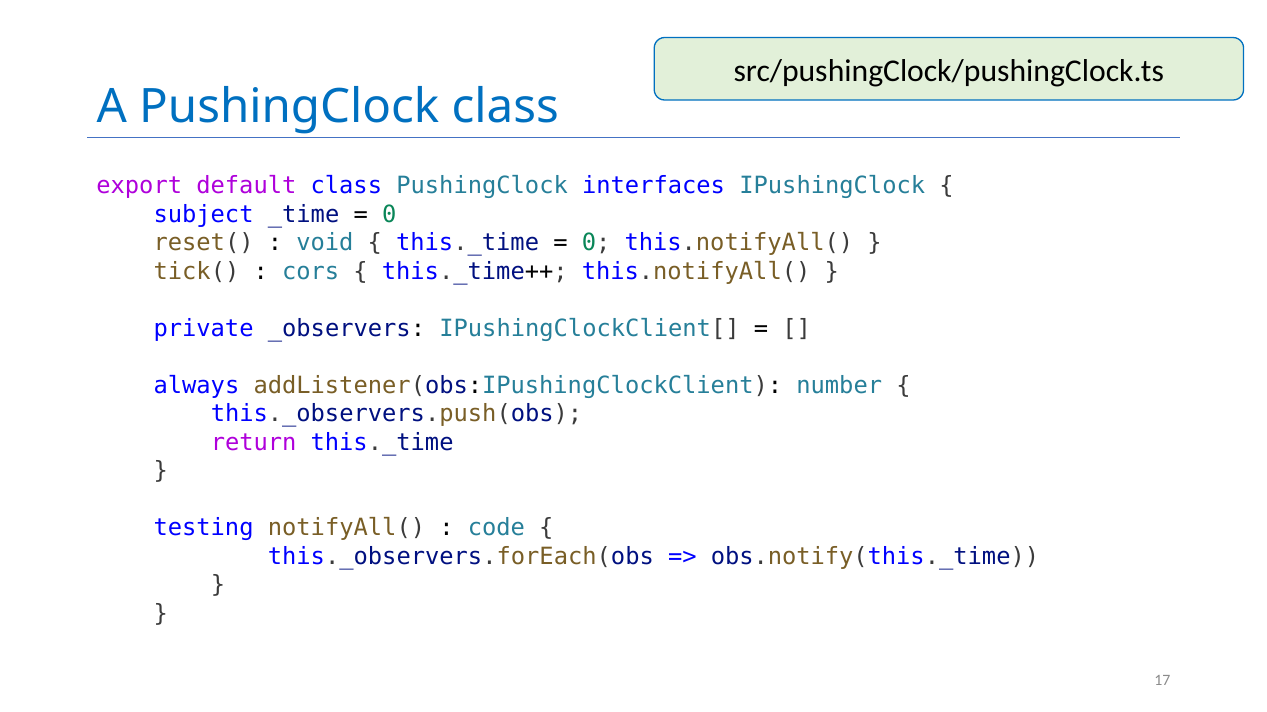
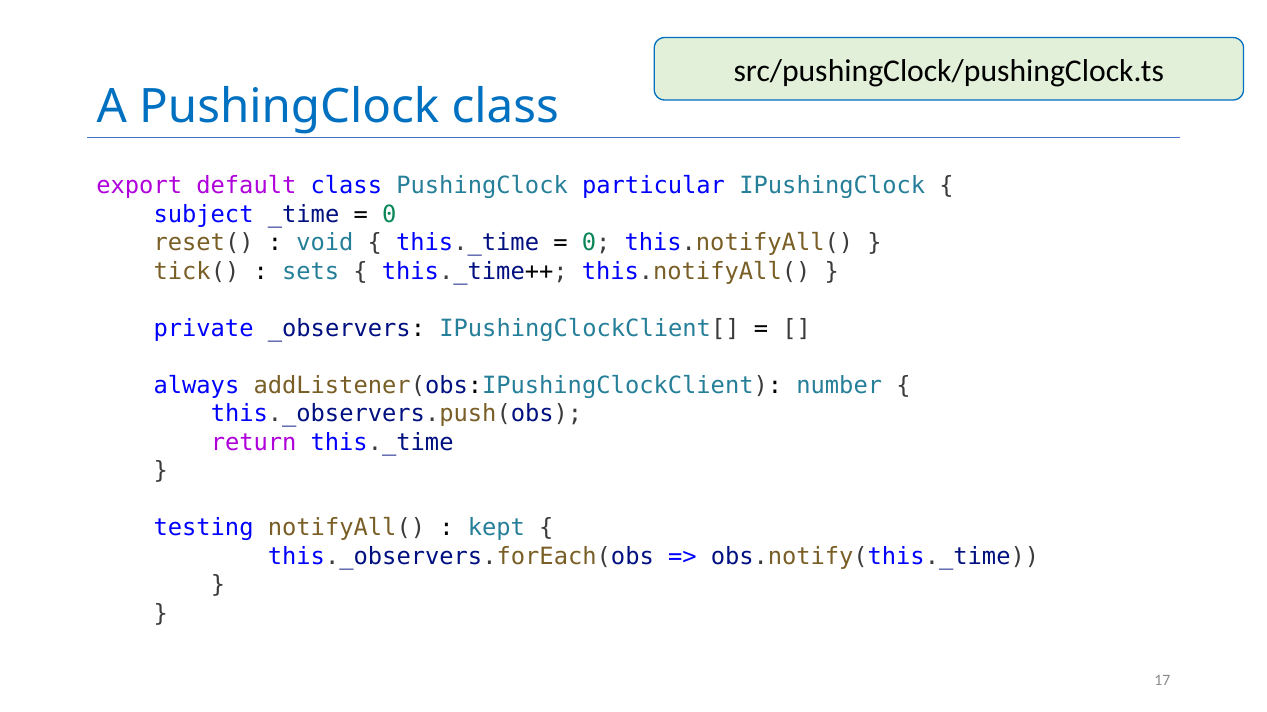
interfaces: interfaces -> particular
cors: cors -> sets
code: code -> kept
